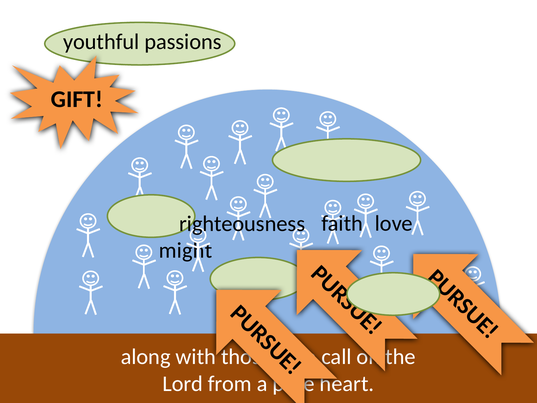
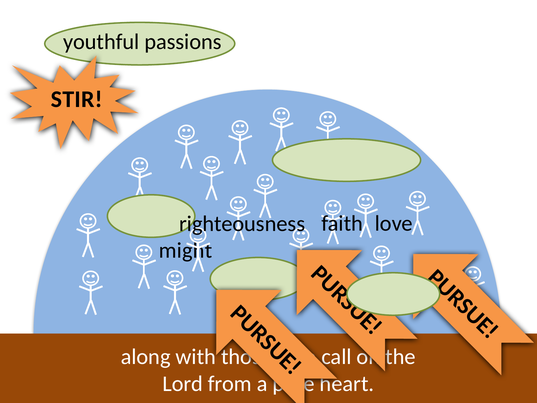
GIFT: GIFT -> STIR
